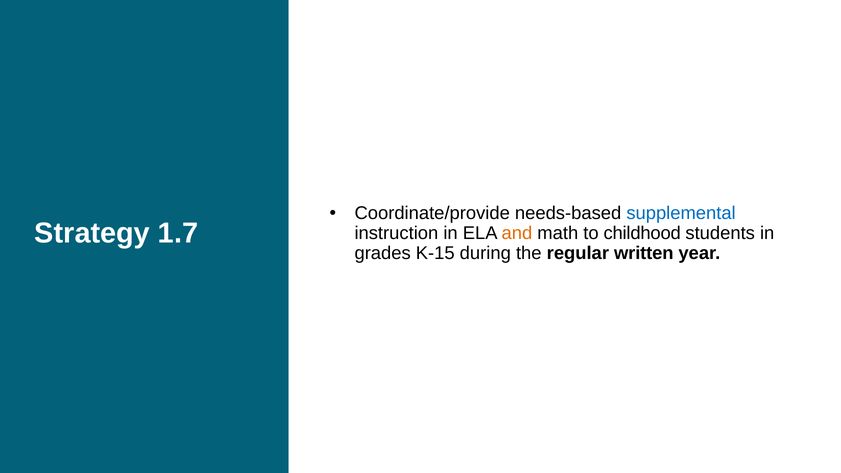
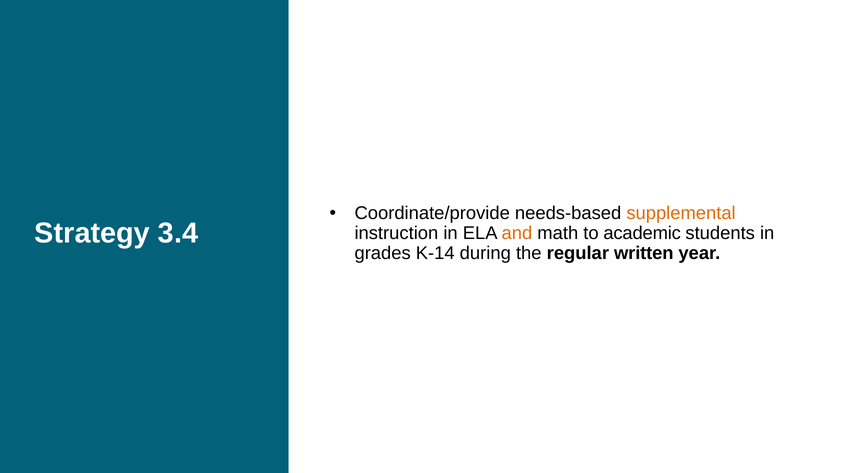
supplemental colour: blue -> orange
1.7: 1.7 -> 3.4
childhood: childhood -> academic
K-15: K-15 -> K-14
